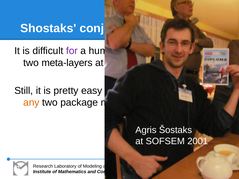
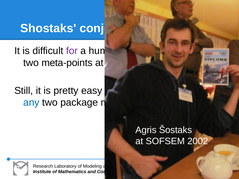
meta-layers: meta-layers -> meta-points
any colour: orange -> blue
2001: 2001 -> 2002
